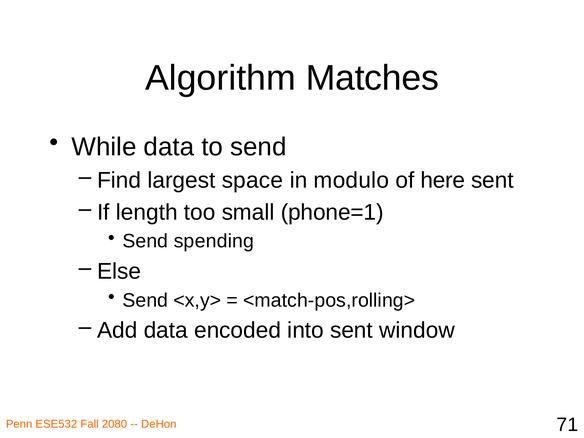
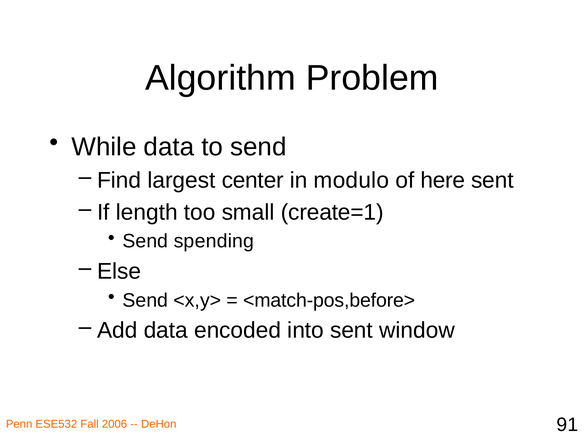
Matches: Matches -> Problem
space: space -> center
phone=1: phone=1 -> create=1
<match-pos,rolling>: <match-pos,rolling> -> <match-pos,before>
2080: 2080 -> 2006
71: 71 -> 91
